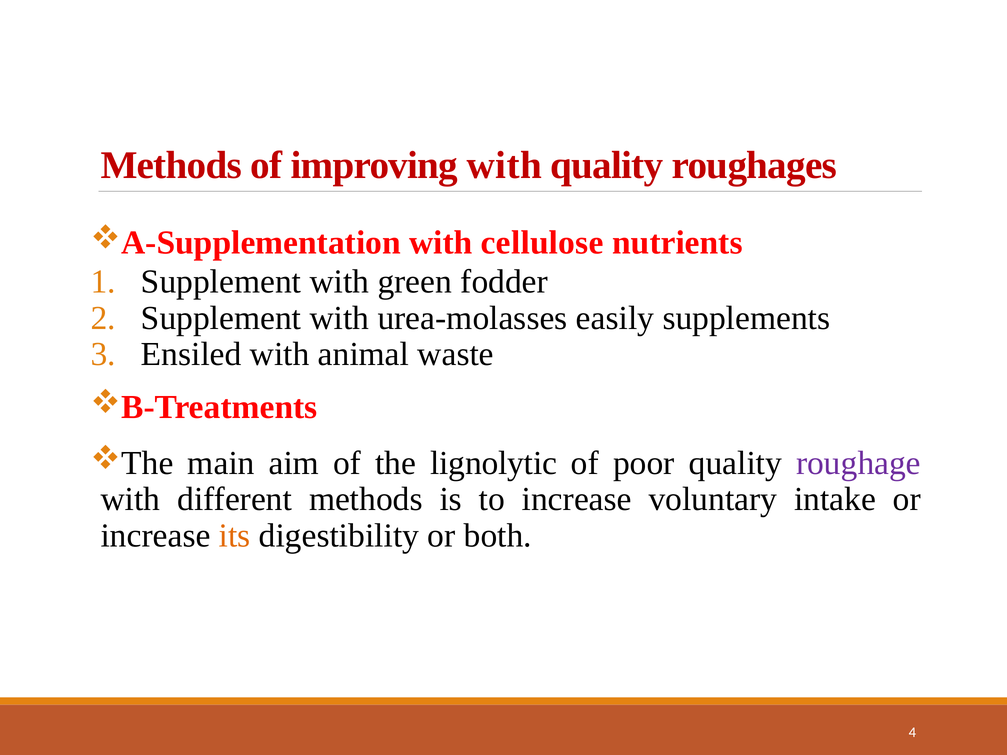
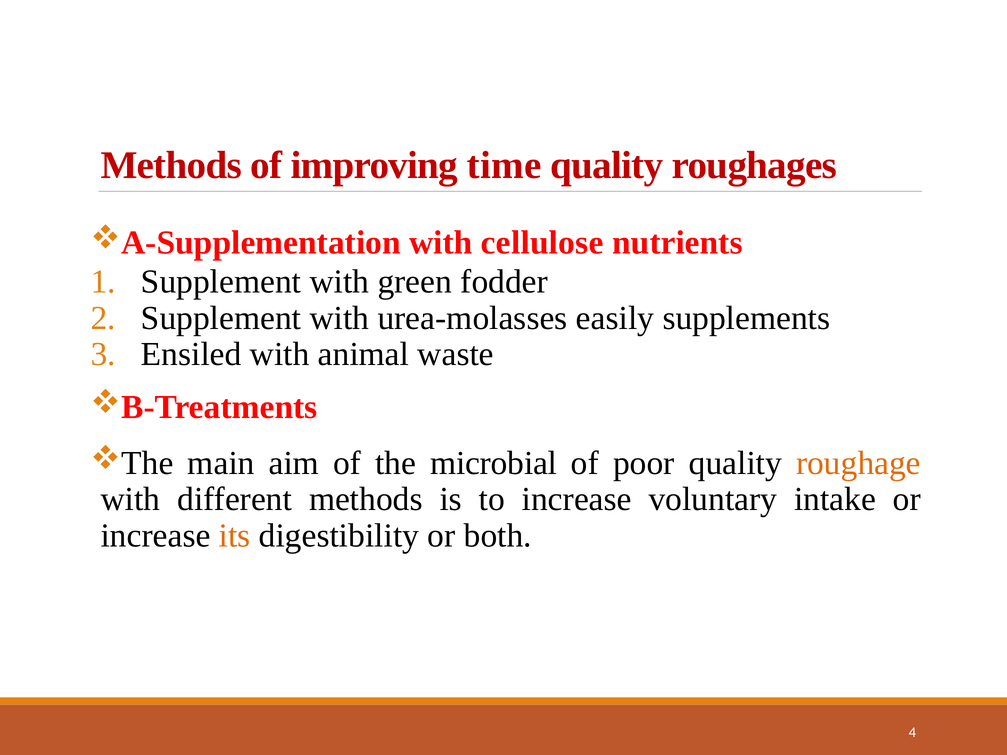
improving with: with -> time
lignolytic: lignolytic -> microbial
roughage colour: purple -> orange
